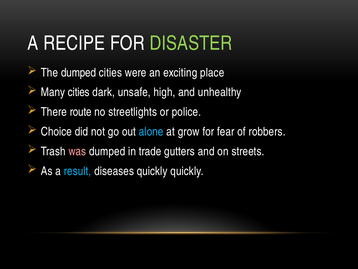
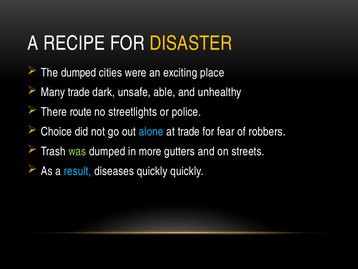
DISASTER colour: light green -> yellow
Many cities: cities -> trade
high: high -> able
at grow: grow -> trade
was colour: pink -> light green
trade: trade -> more
